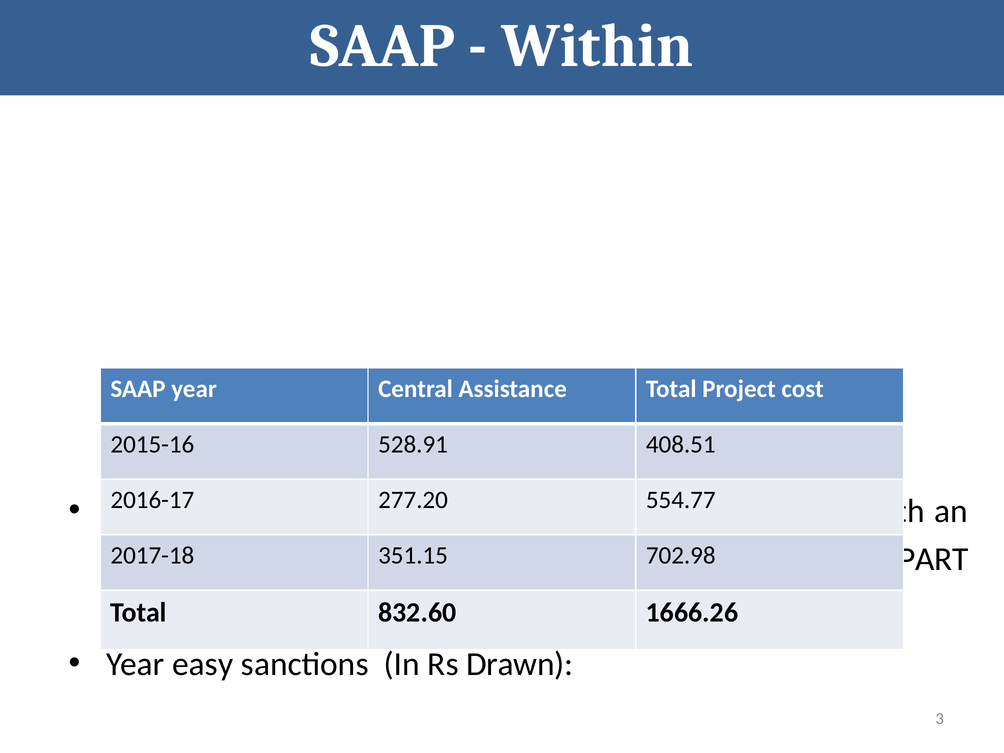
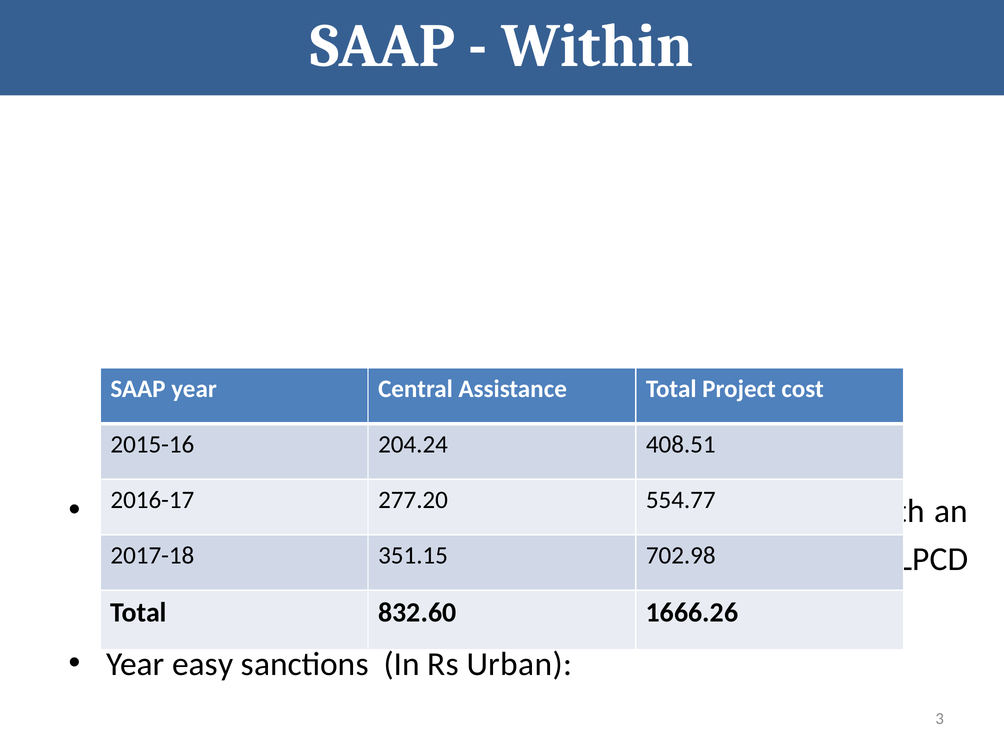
528.91: 528.91 -> 204.24
PART: PART -> LPCD
Drawn: Drawn -> Urban
